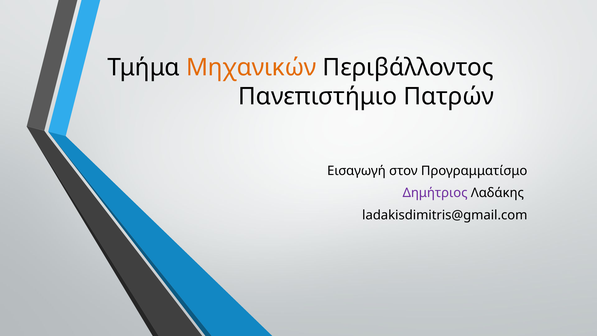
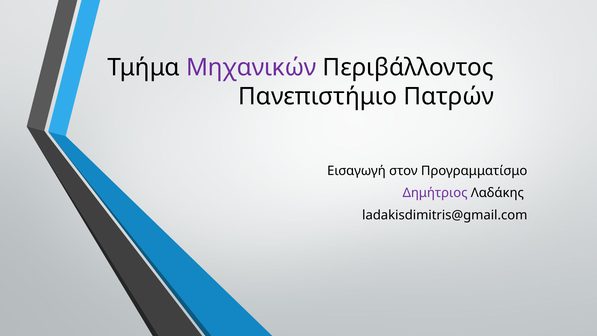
Μηχανικών colour: orange -> purple
